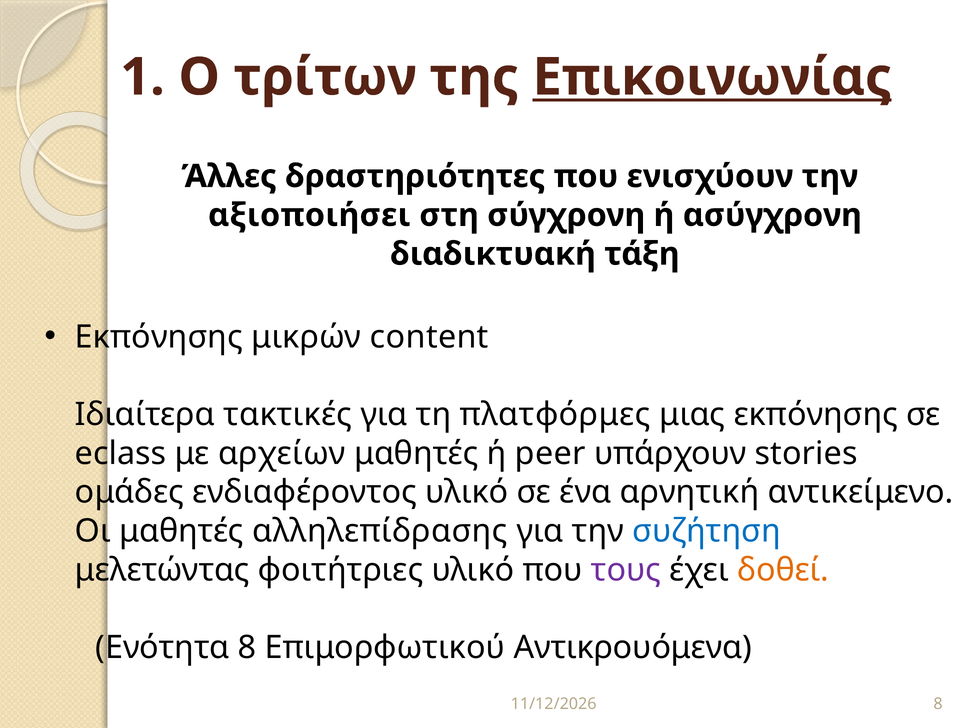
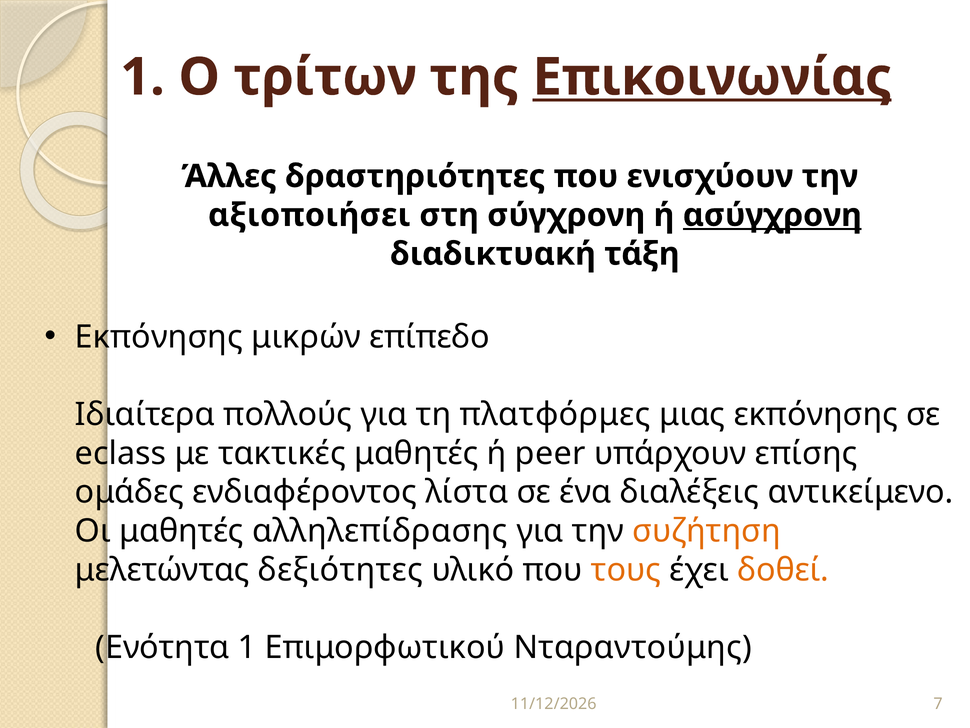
ασύγχρονη underline: none -> present
content: content -> επίπεδο
τακτικές: τακτικές -> πολλούς
αρχείων: αρχείων -> τακτικές
stories: stories -> επίσης
ενδιαφέροντος υλικό: υλικό -> λίστα
αρνητική: αρνητική -> διαλέξεις
συζήτηση colour: blue -> orange
φοιτήτριες: φοιτήτριες -> δεξιότητες
τους colour: purple -> orange
Ενότητα 8: 8 -> 1
Αντικρουόμενα: Αντικρουόμενα -> Νταραντούμης
8 at (938, 703): 8 -> 7
